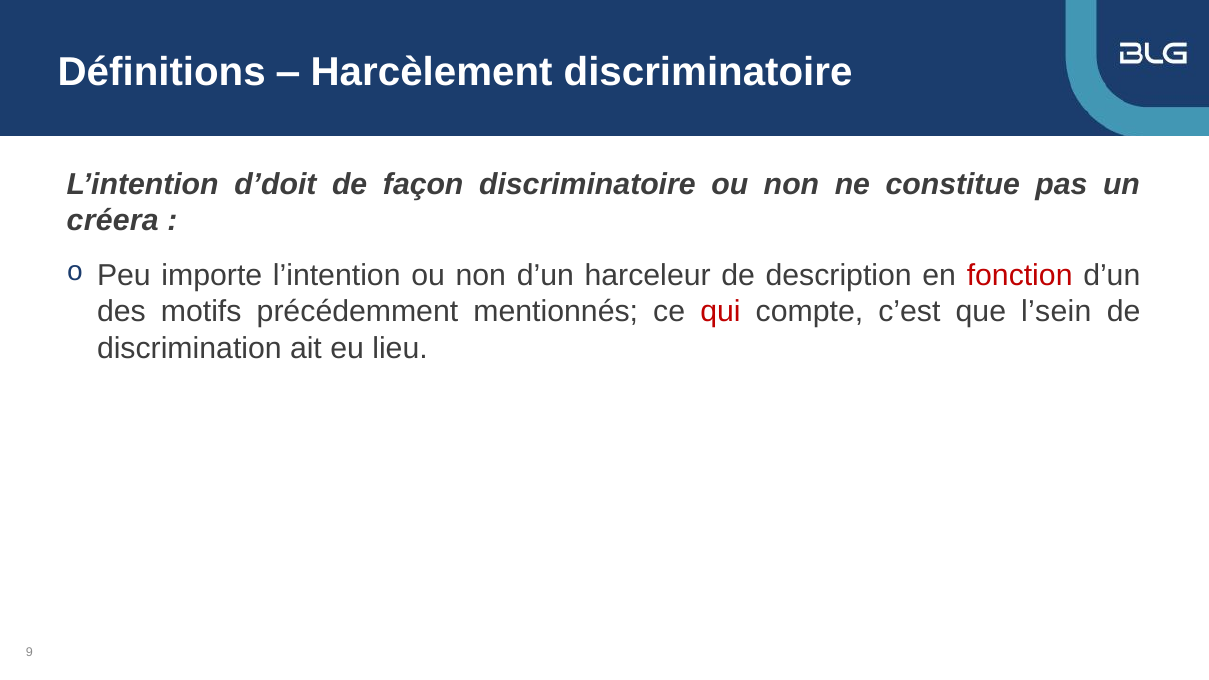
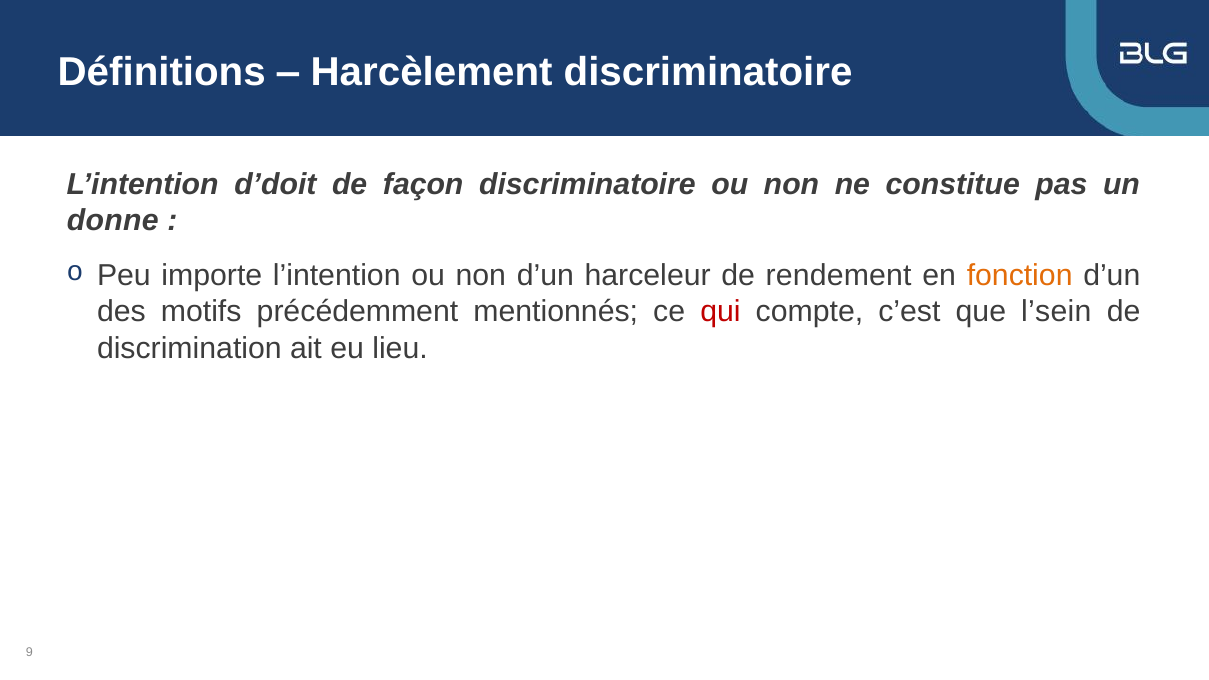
créera: créera -> donne
description: description -> rendement
fonction colour: red -> orange
